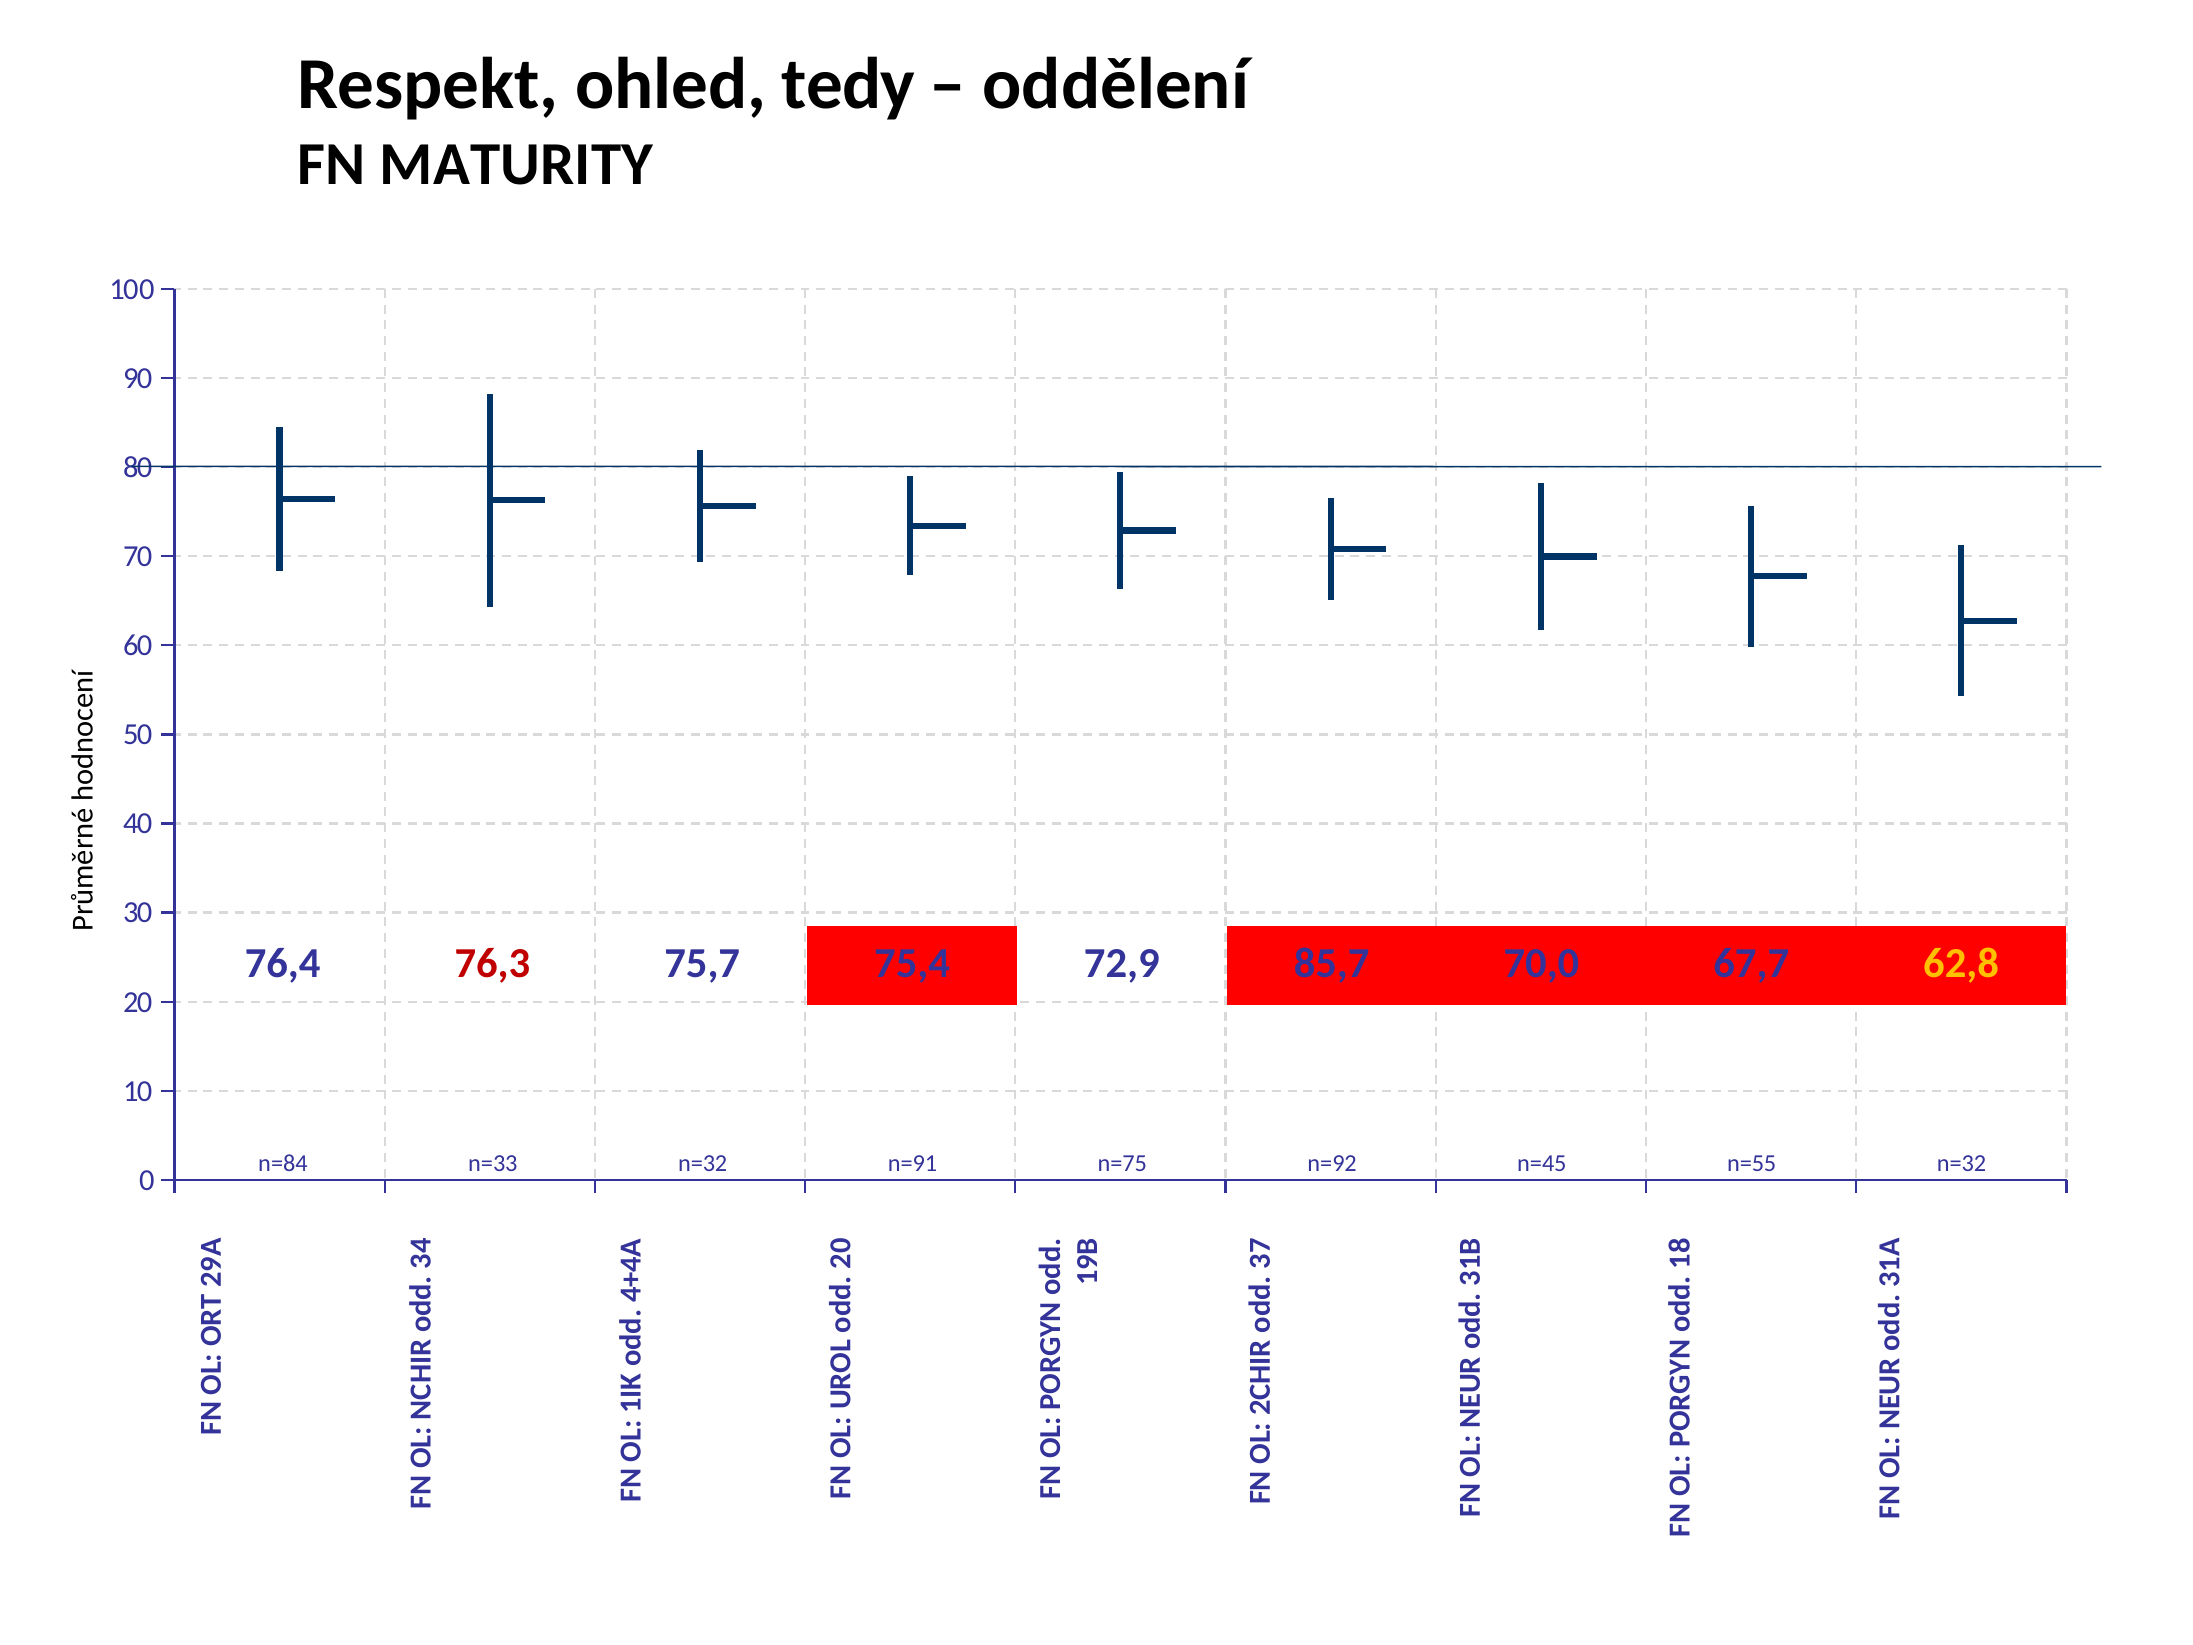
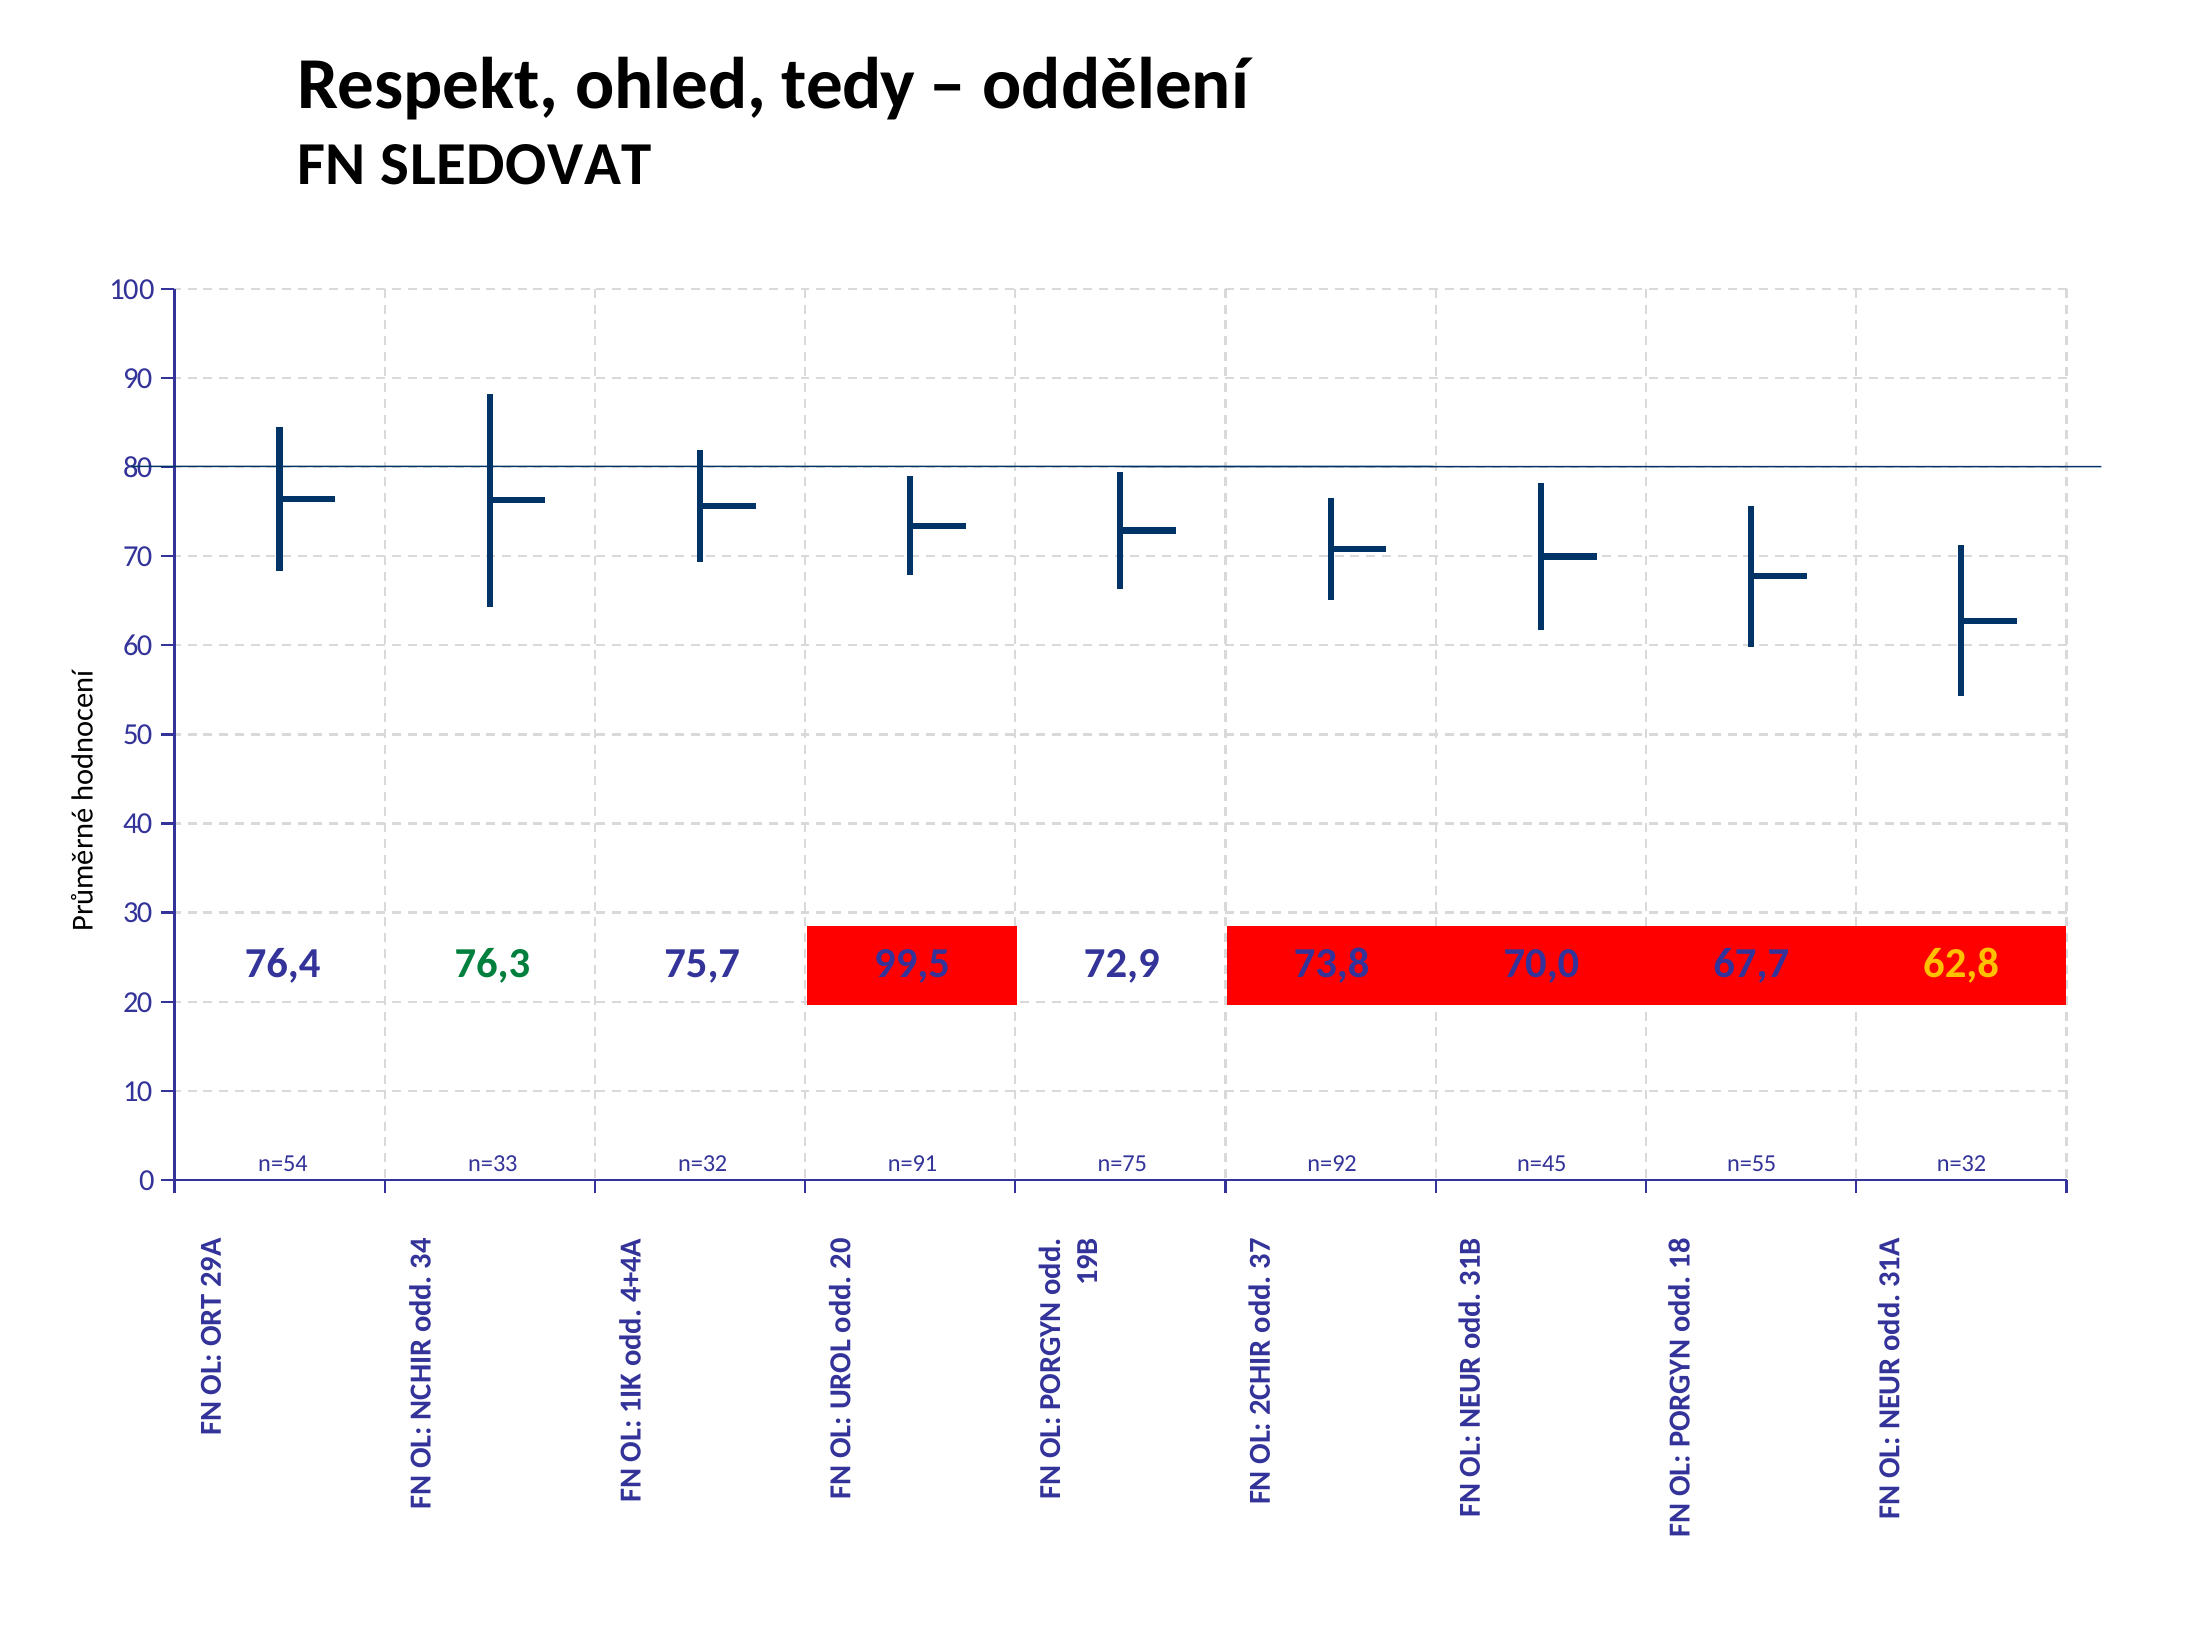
MATURITY: MATURITY -> SLEDOVAT
76,3 colour: red -> green
75,4: 75,4 -> 99,5
85,7: 85,7 -> 73,8
n=84: n=84 -> n=54
